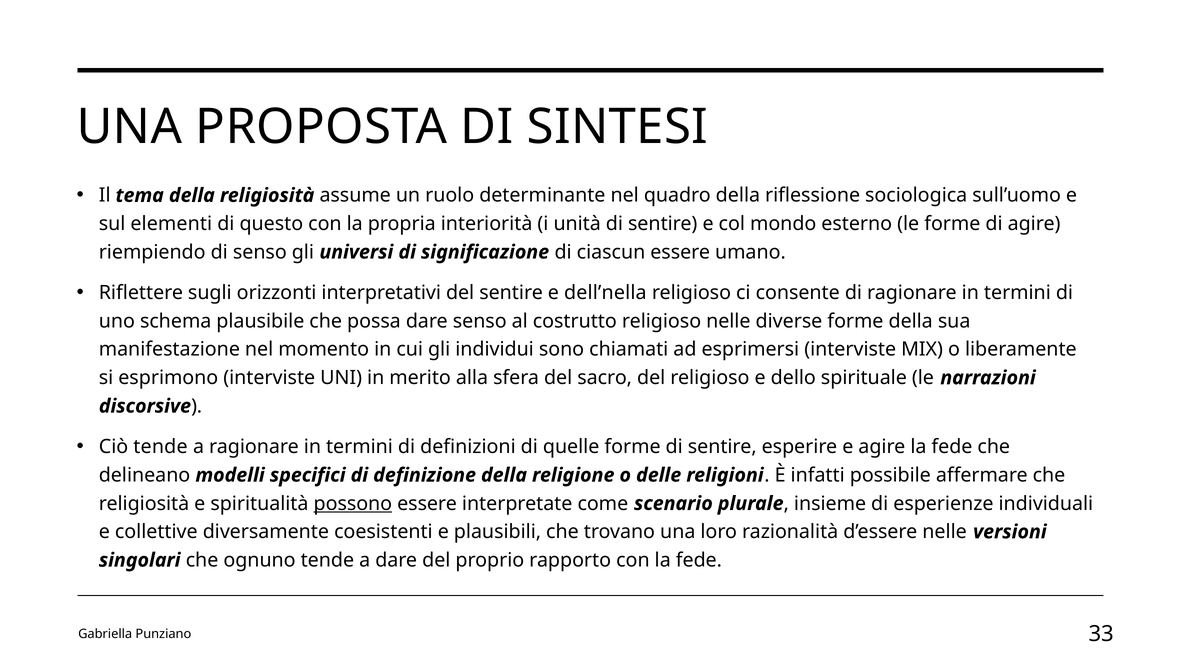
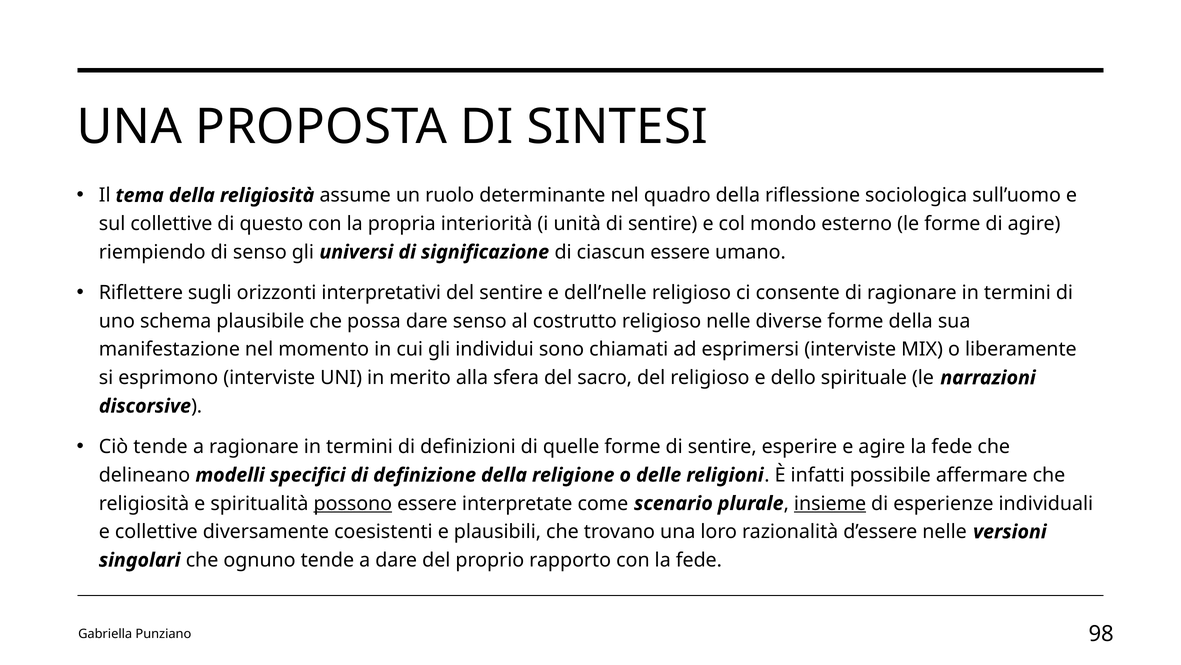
sul elementi: elementi -> collettive
dell’nella: dell’nella -> dell’nelle
insieme underline: none -> present
33: 33 -> 98
